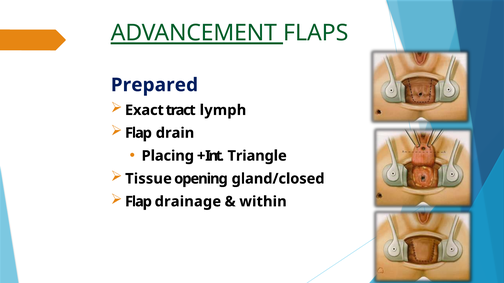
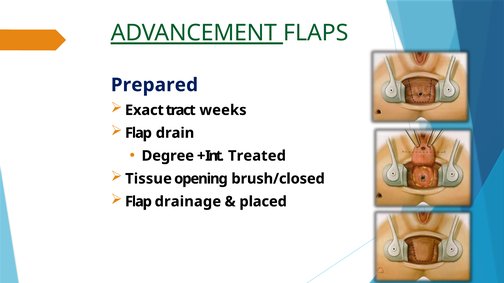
lymph: lymph -> weeks
Placing: Placing -> Degree
Triangle: Triangle -> Treated
gland/closed: gland/closed -> brush/closed
within: within -> placed
